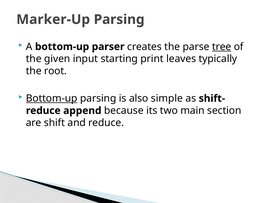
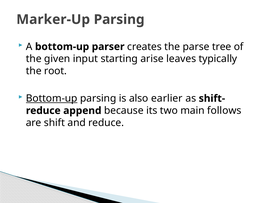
tree underline: present -> none
print: print -> arise
simple: simple -> earlier
section: section -> follows
